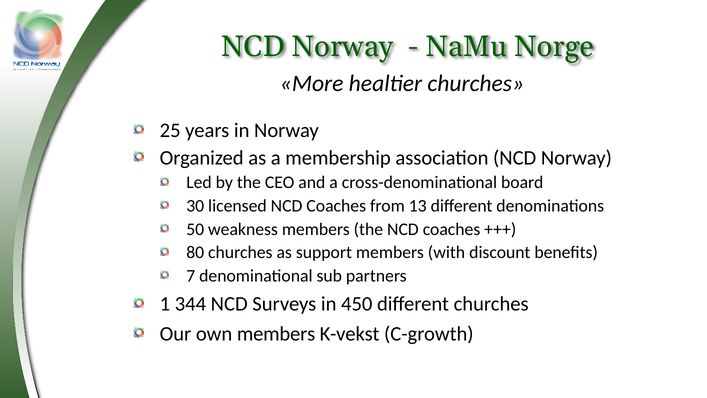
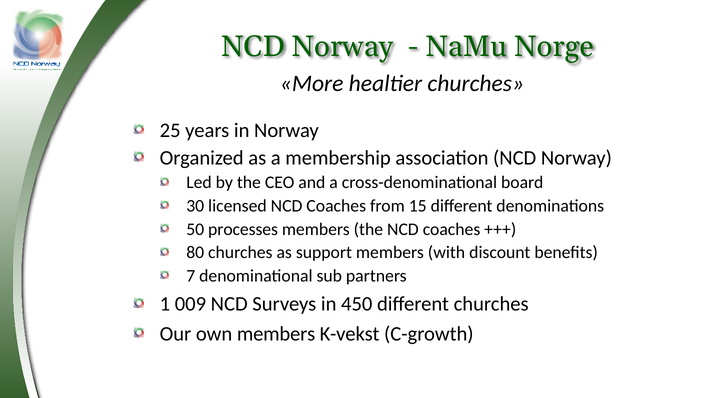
13: 13 -> 15
weakness: weakness -> processes
344: 344 -> 009
